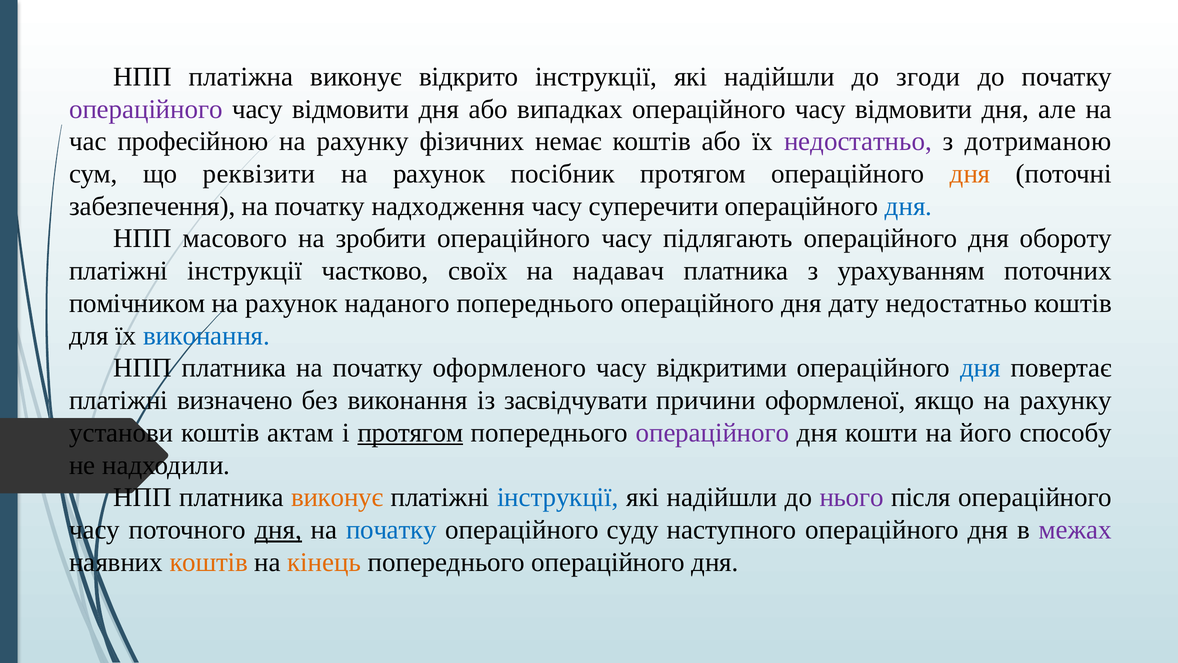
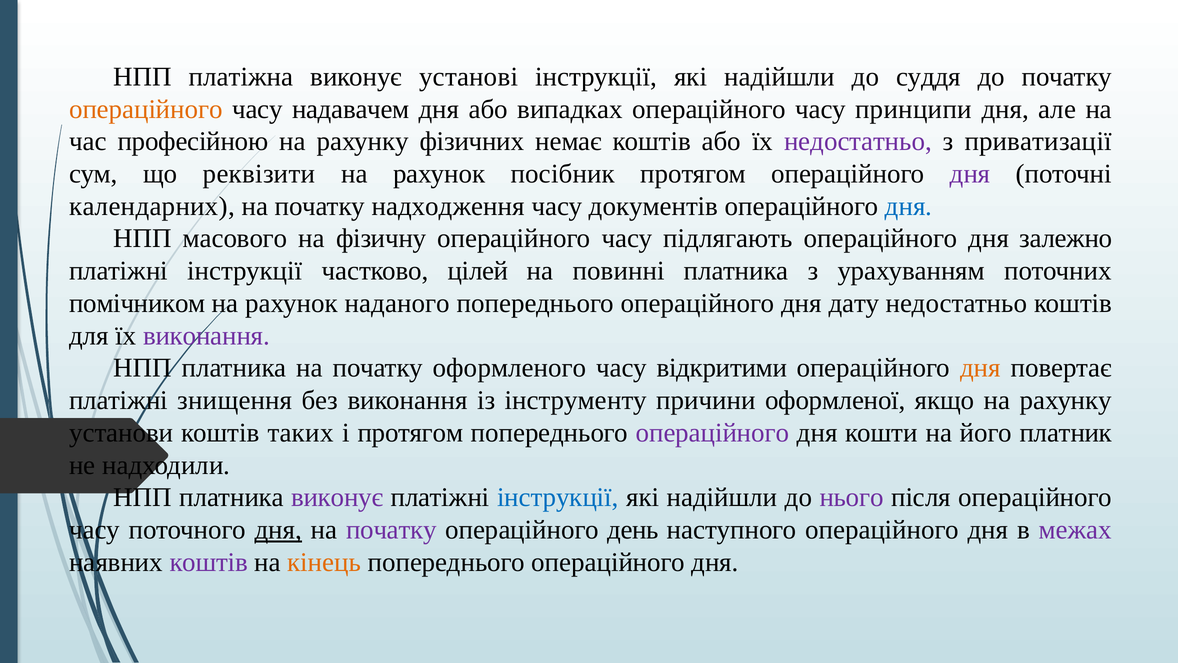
відкрито: відкрито -> установі
згоди: згоди -> суддя
операційного at (146, 109) colour: purple -> orange
відмовити at (351, 109): відмовити -> надавачем
відмовити at (914, 109): відмовити -> принципи
дотриманою: дотриманою -> приватизації
дня at (970, 174) colour: orange -> purple
забезпечення: забезпечення -> календарних
суперечити: суперечити -> документів
зробити: зробити -> фізичну
обороту: обороту -> залежно
своїх: своїх -> цілей
надавач: надавач -> повинні
виконання at (206, 335) colour: blue -> purple
дня at (980, 368) colour: blue -> orange
визначено: визначено -> знищення
засвідчувати: засвідчувати -> інструменту
актам: актам -> таких
протягом at (410, 433) underline: present -> none
способу: способу -> платник
виконує at (337, 497) colour: orange -> purple
початку at (391, 530) colour: blue -> purple
суду: суду -> день
коштів at (209, 562) colour: orange -> purple
